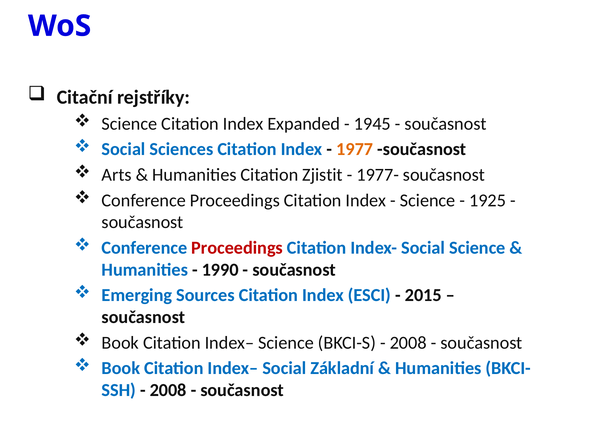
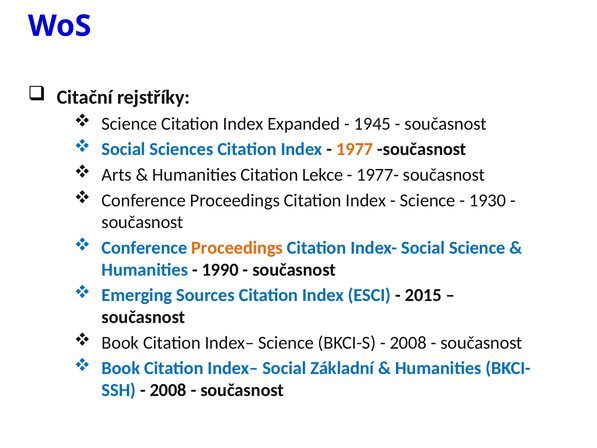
Zjistit: Zjistit -> Lekce
1925: 1925 -> 1930
Proceedings at (237, 248) colour: red -> orange
